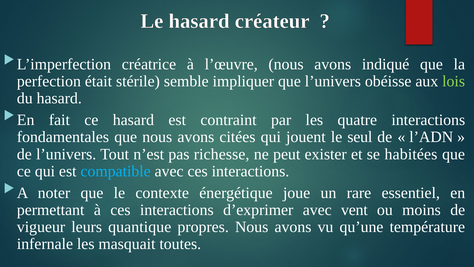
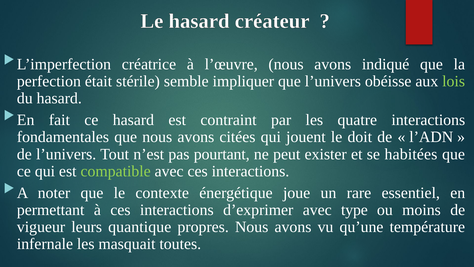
seul: seul -> doit
richesse: richesse -> pourtant
compatible colour: light blue -> light green
vent: vent -> type
